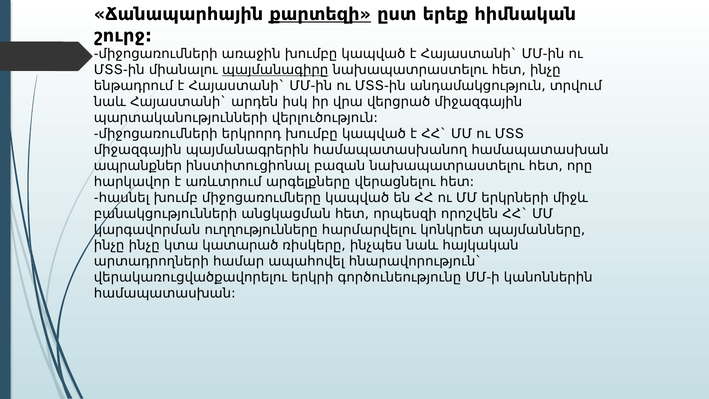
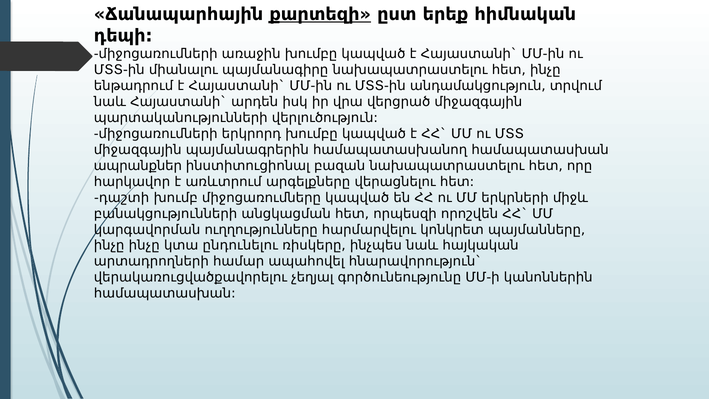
շուրջ: շուրջ -> դեպի
պայմանագիրը underline: present -> none
հասնել: հասնել -> դաշտի
կատարած: կատարած -> ընդունելու
երկրի: երկրի -> չեղյալ
